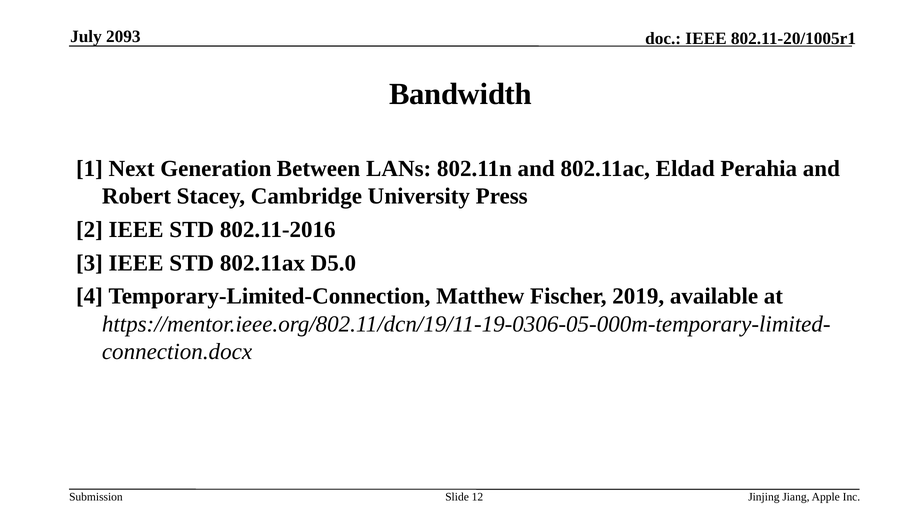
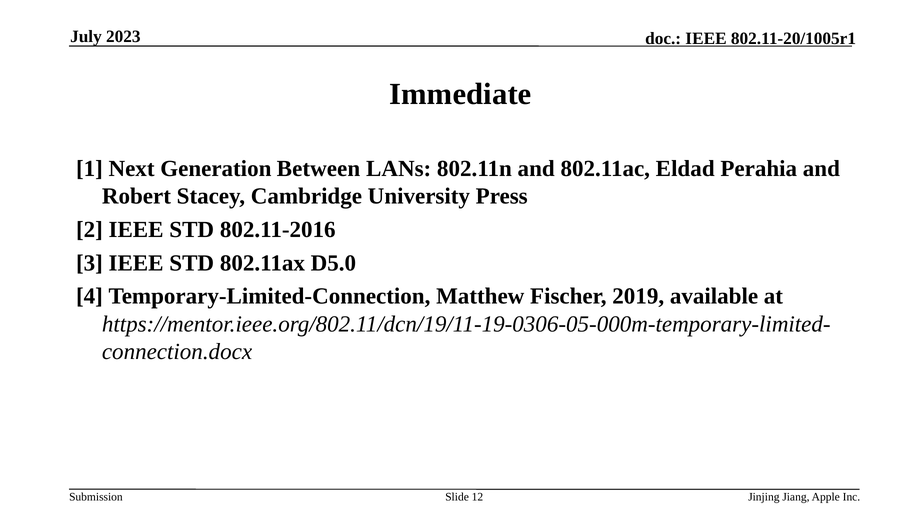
2093: 2093 -> 2023
Bandwidth: Bandwidth -> Immediate
